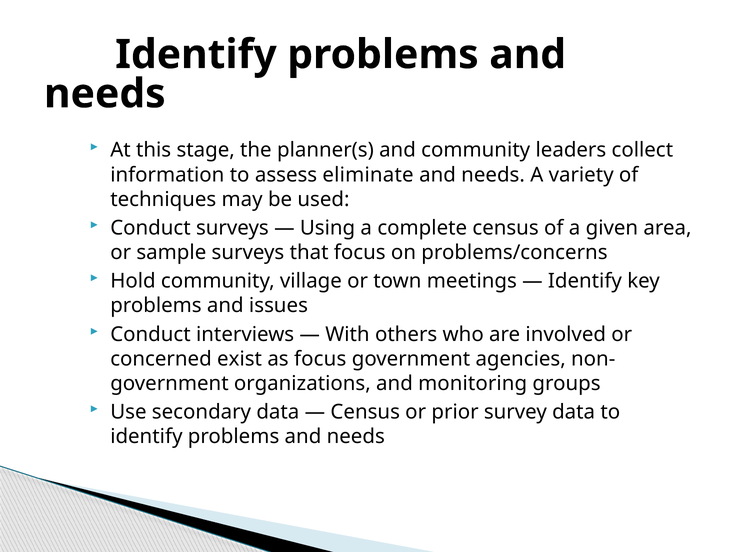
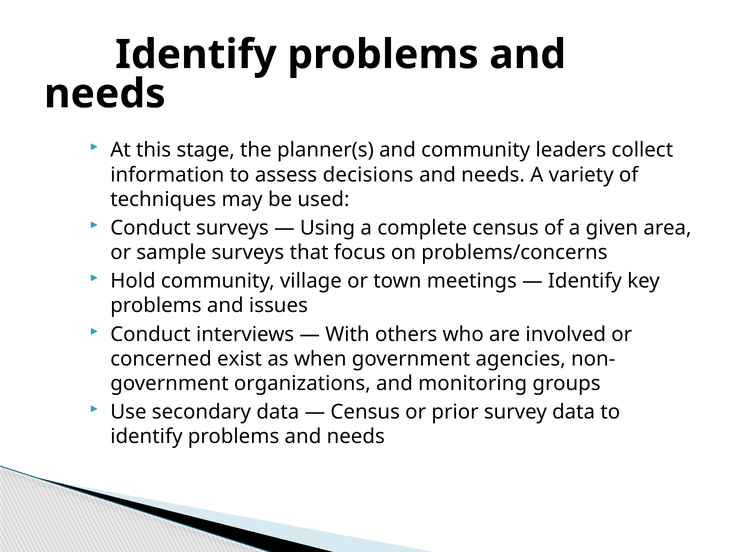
eliminate: eliminate -> decisions
as focus: focus -> when
